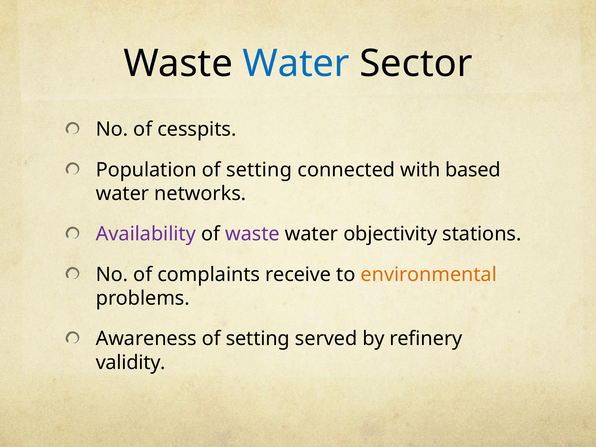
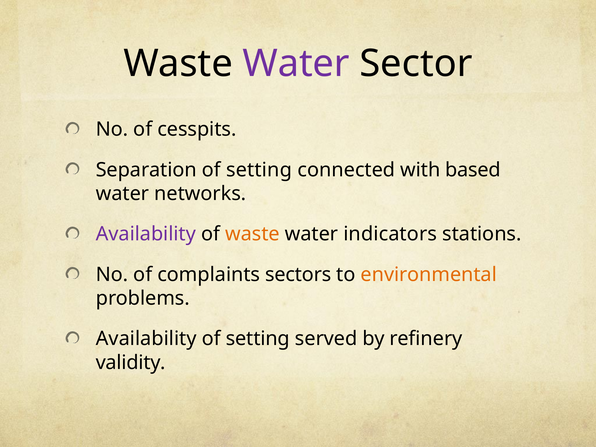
Water at (296, 64) colour: blue -> purple
Population: Population -> Separation
waste at (252, 234) colour: purple -> orange
objectivity: objectivity -> indicators
receive: receive -> sectors
Awareness at (146, 339): Awareness -> Availability
